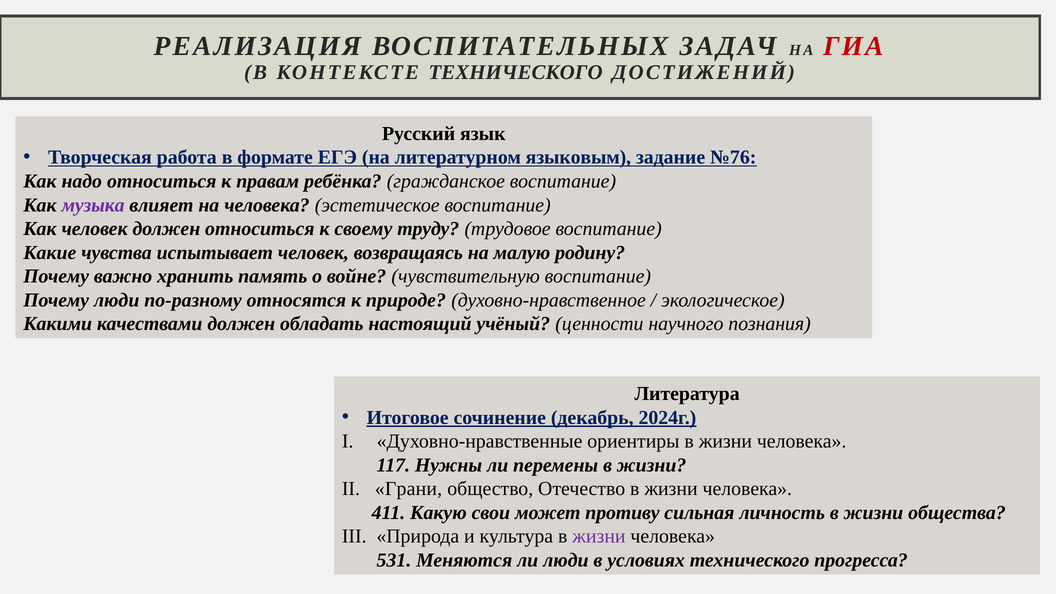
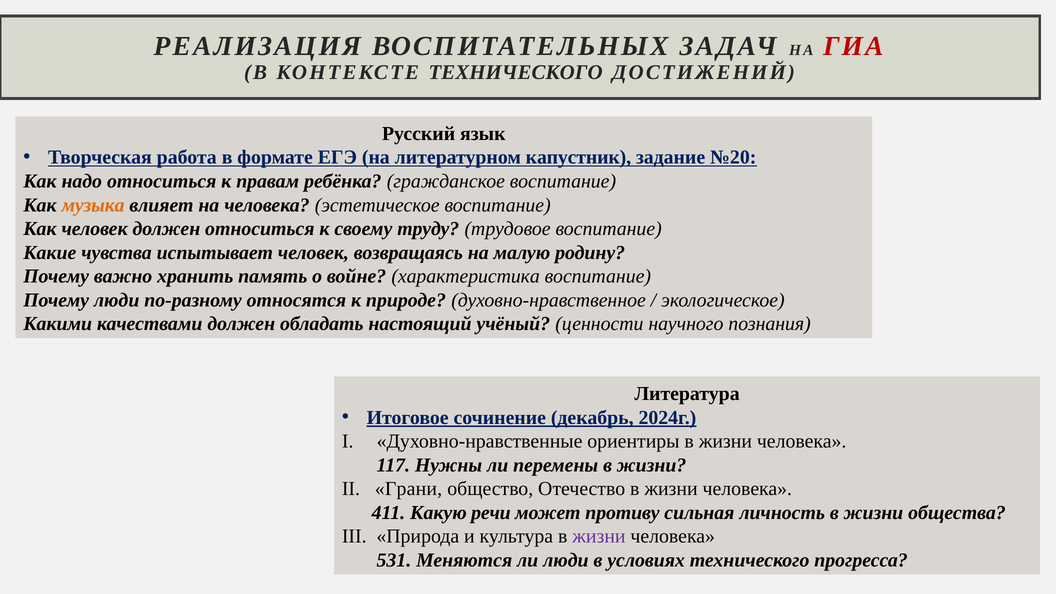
языковым: языковым -> капустник
№76: №76 -> №20
музыка colour: purple -> orange
чувствительную: чувствительную -> характеристика
свои: свои -> речи
